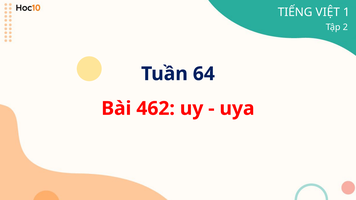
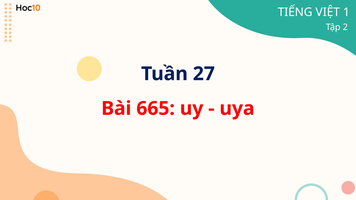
64: 64 -> 27
462: 462 -> 665
